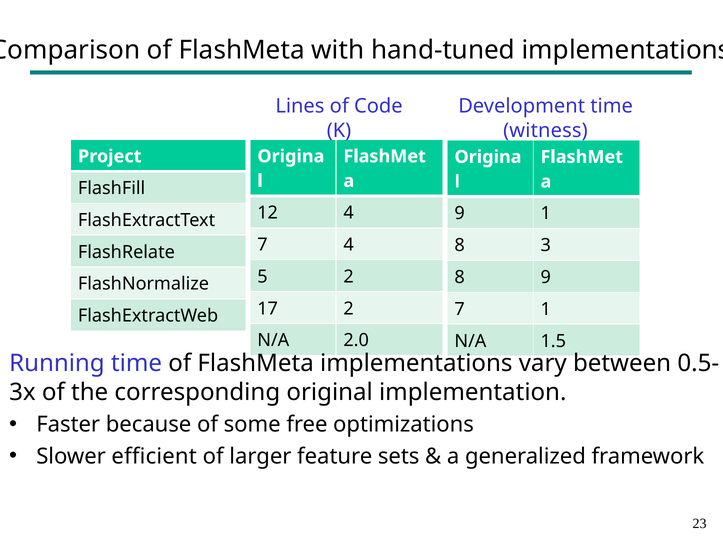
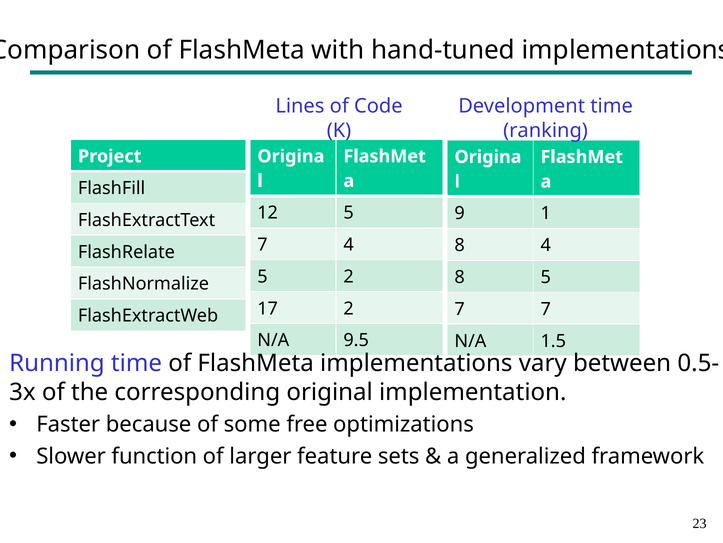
witness: witness -> ranking
12 4: 4 -> 5
8 3: 3 -> 4
8 9: 9 -> 5
7 1: 1 -> 7
2.0: 2.0 -> 9.5
efficient: efficient -> function
